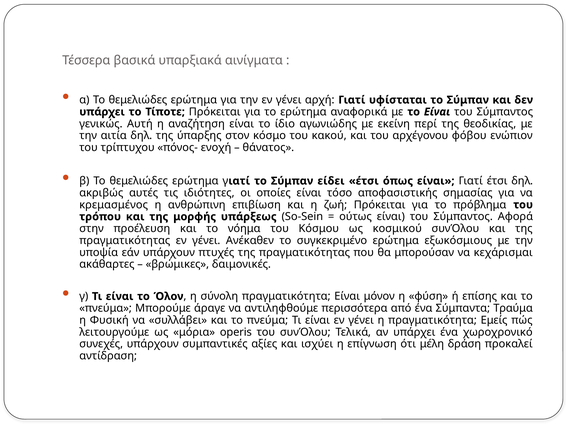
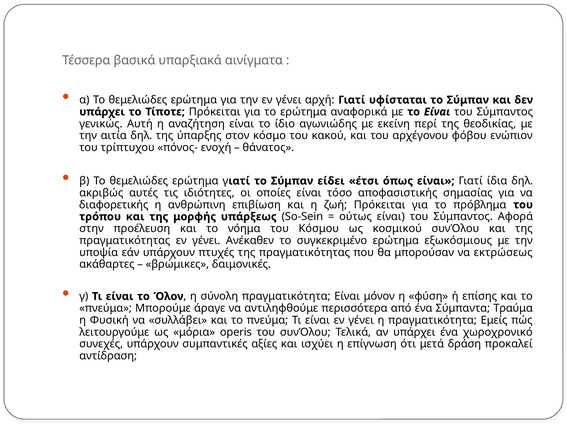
Γιατί έτσι: έτσι -> ίδια
κρεμασμένος: κρεμασμένος -> διαφορετικής
κεχάρισμαι: κεχάρισμαι -> εκτρώσεως
μέλη: μέλη -> μετά
